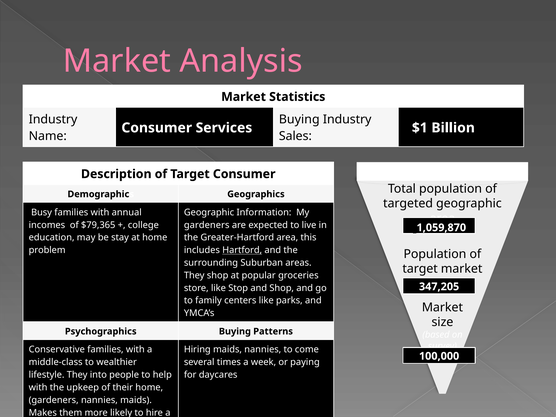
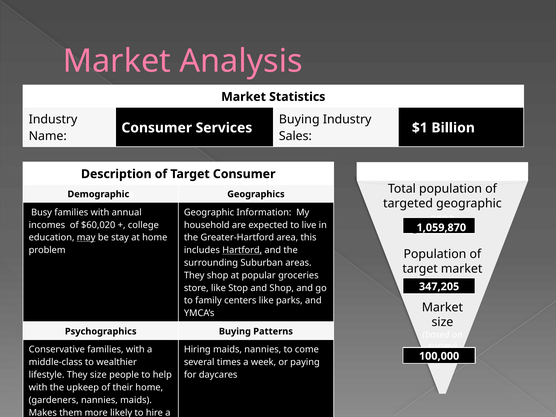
$79,365: $79,365 -> $60,020
gardeners at (207, 225): gardeners -> household
may underline: none -> present
They into: into -> size
